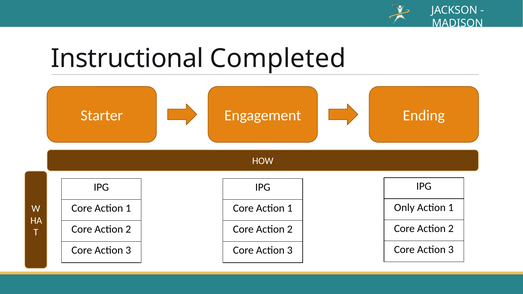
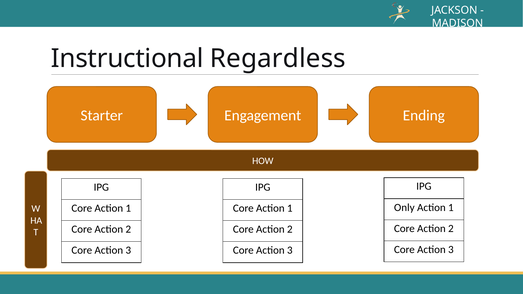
Completed: Completed -> Regardless
